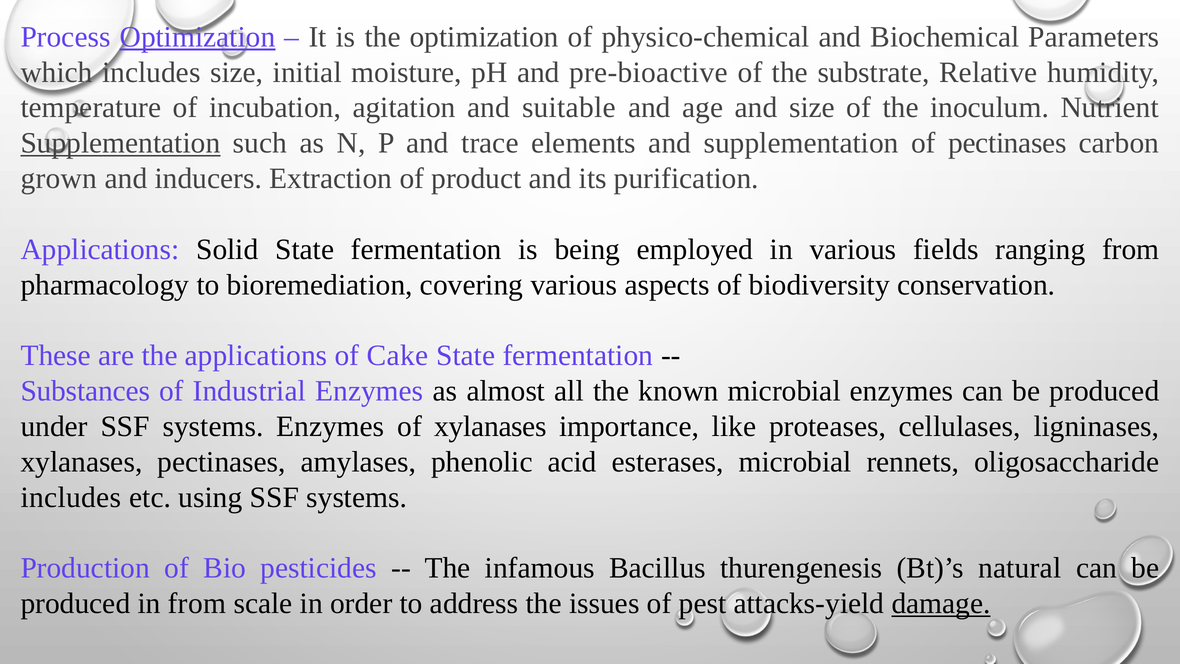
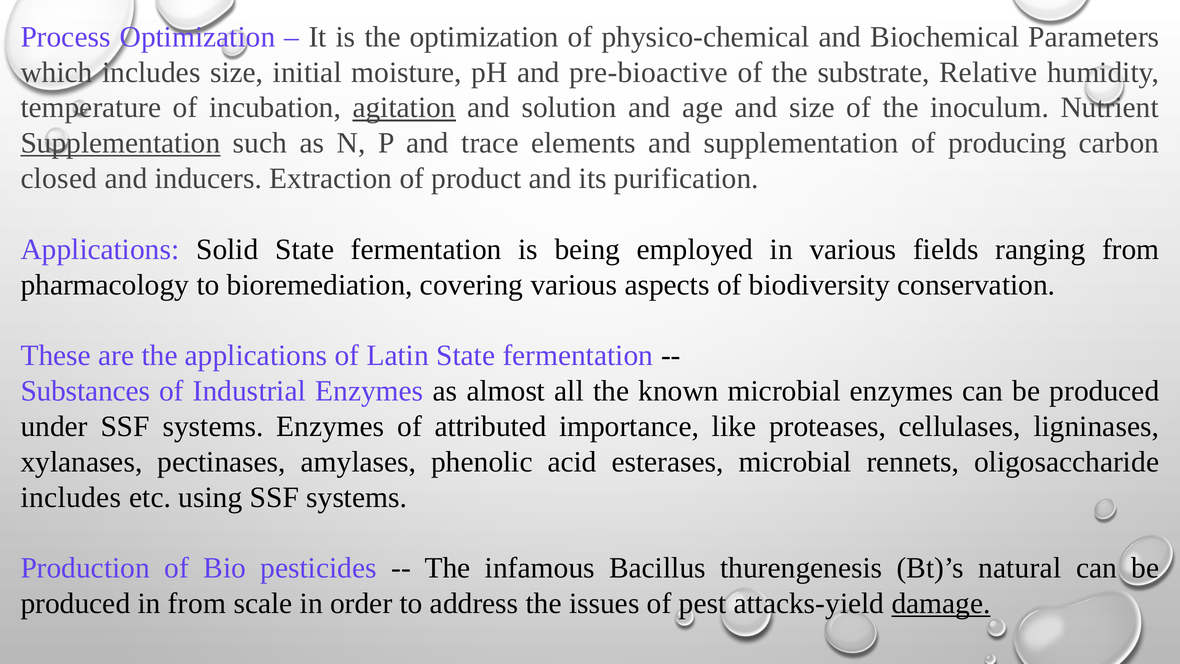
Optimization at (198, 37) underline: present -> none
agitation underline: none -> present
suitable: suitable -> solution
of pectinases: pectinases -> producing
grown: grown -> closed
Cake: Cake -> Latin
of xylanases: xylanases -> attributed
